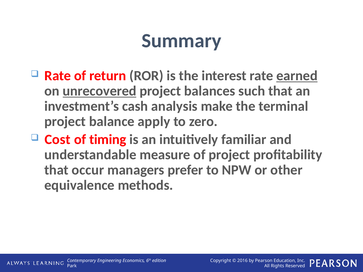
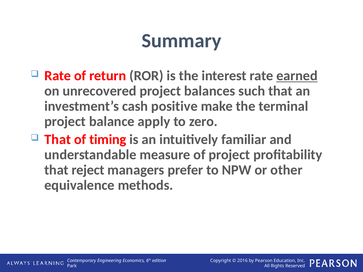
unrecovered underline: present -> none
analysis: analysis -> positive
Cost at (58, 140): Cost -> That
occur: occur -> reject
